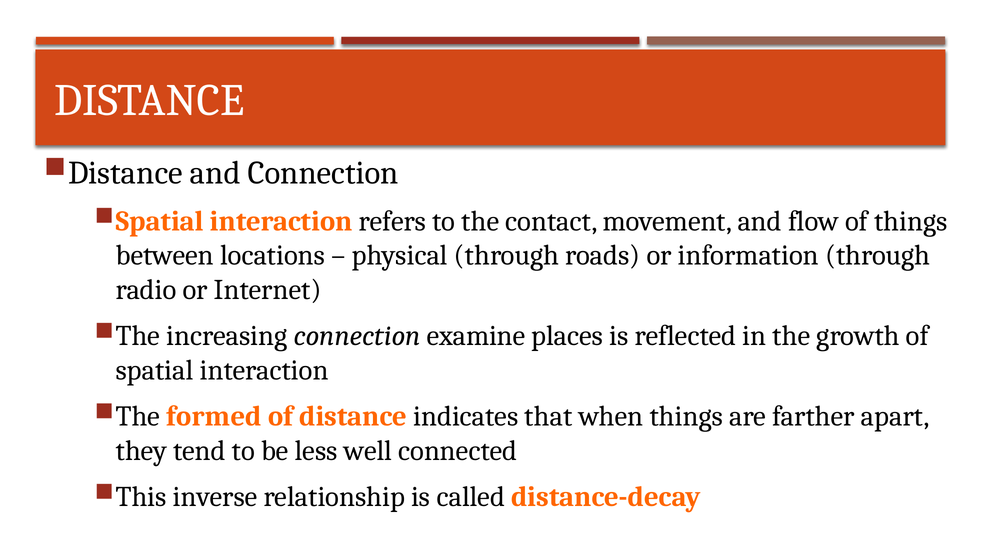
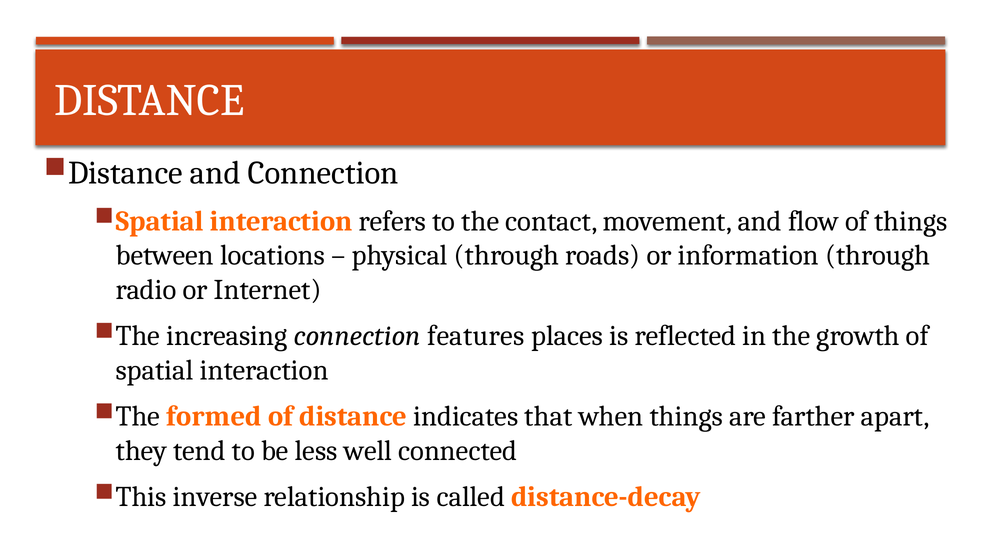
examine: examine -> features
